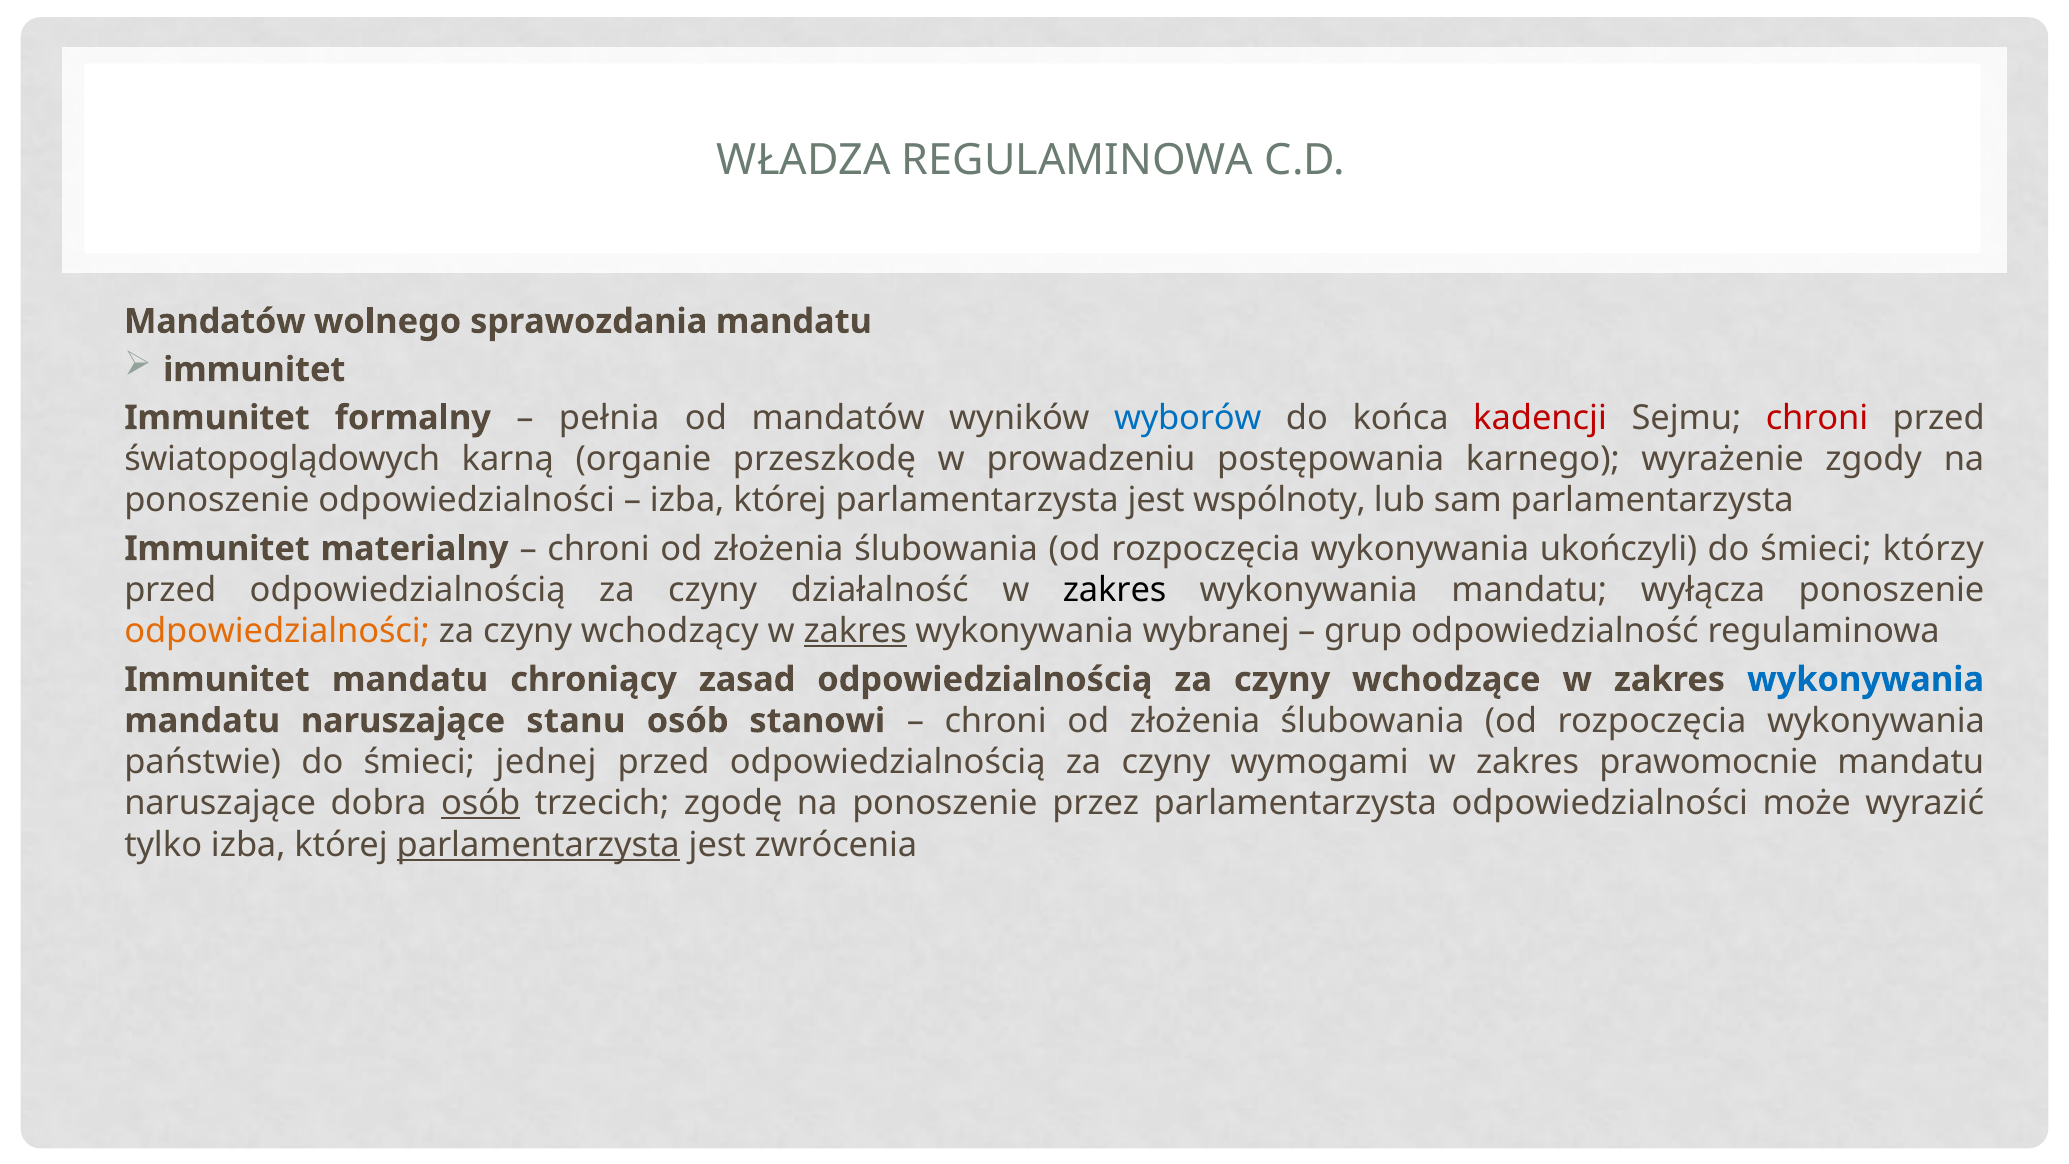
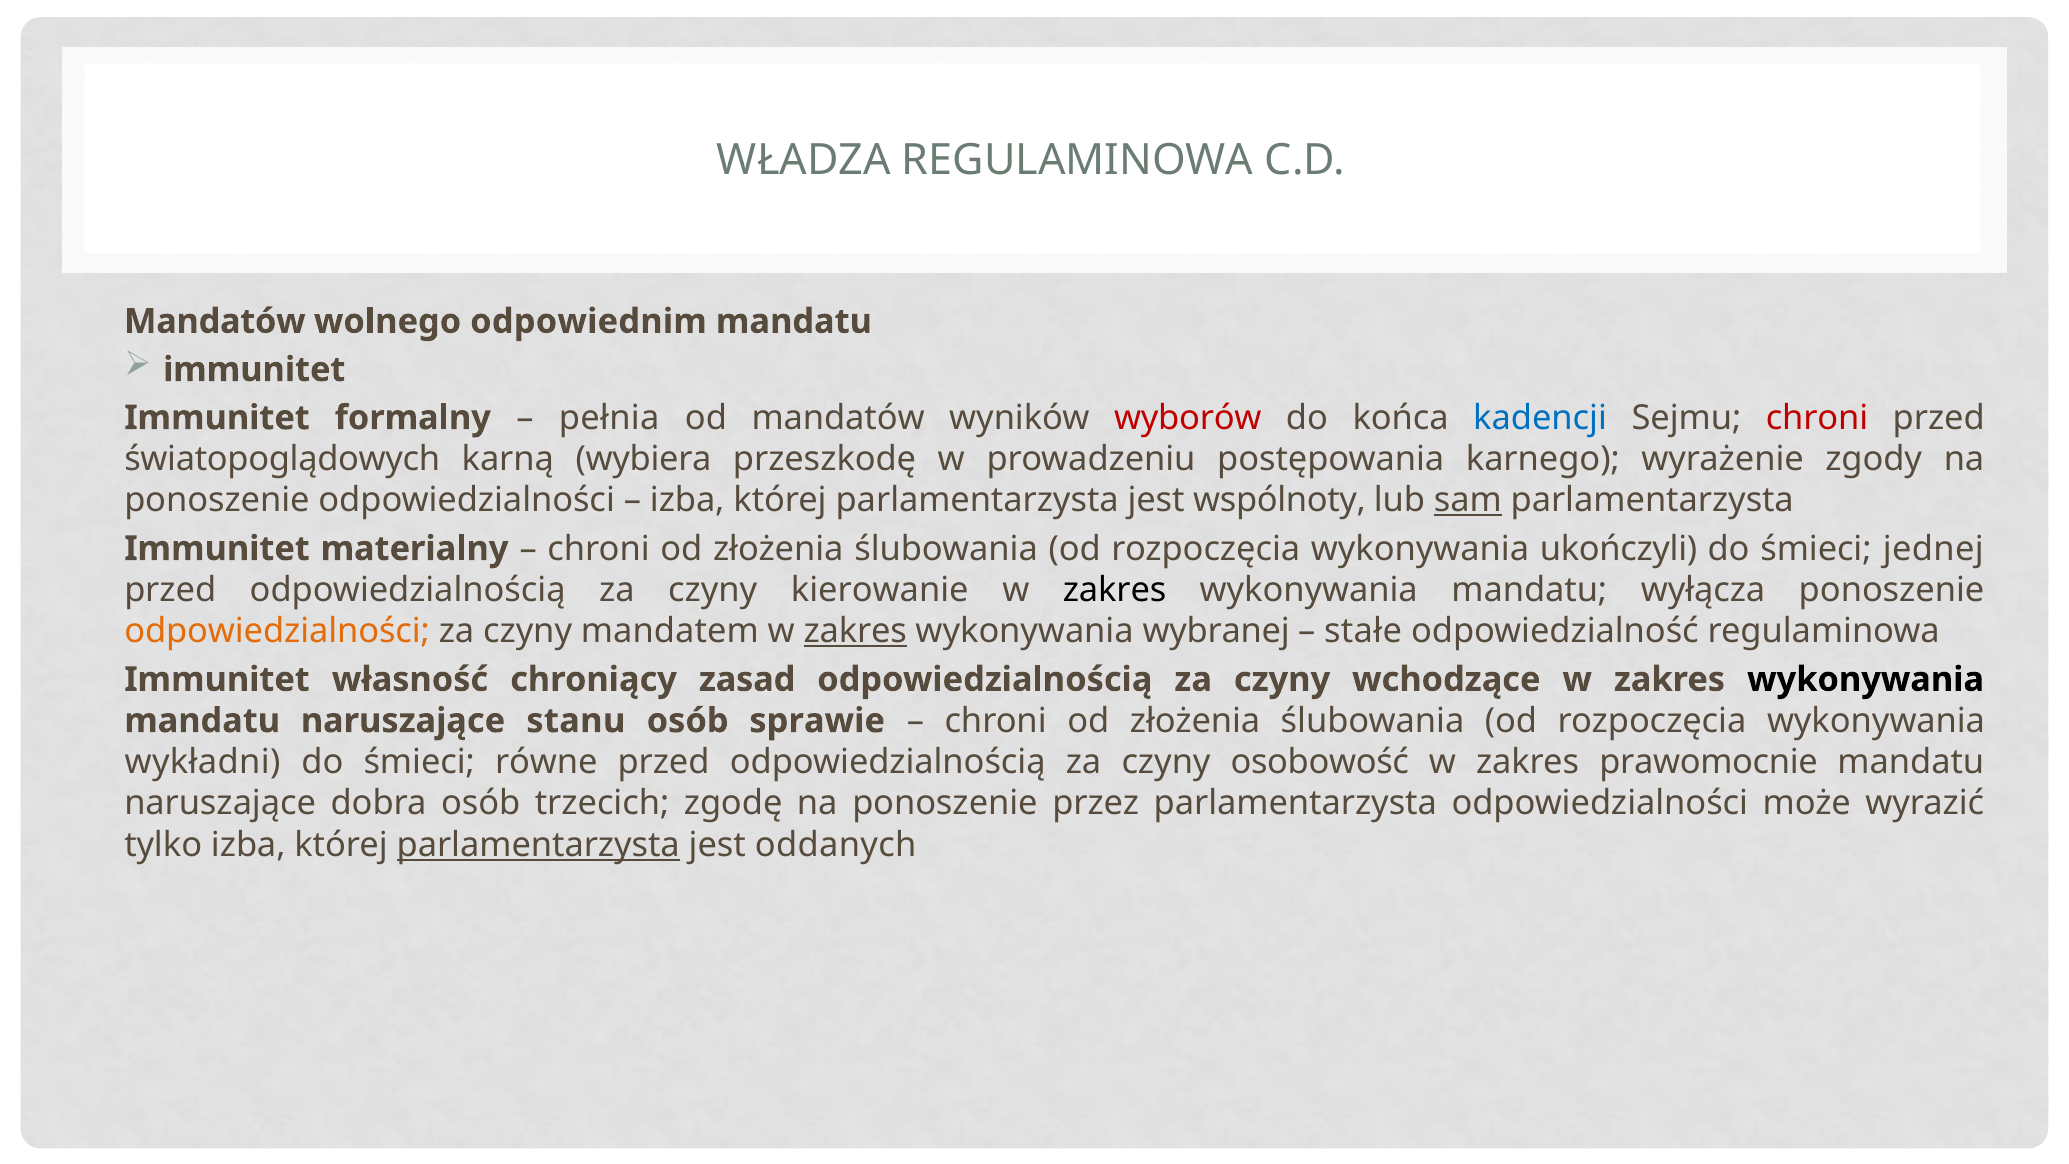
sprawozdania: sprawozdania -> odpowiednim
wyborów colour: blue -> red
kadencji colour: red -> blue
organie: organie -> wybiera
sam underline: none -> present
którzy: którzy -> jednej
działalność: działalność -> kierowanie
wchodzący: wchodzący -> mandatem
grup: grup -> stałe
Immunitet mandatu: mandatu -> własność
wykonywania at (1866, 679) colour: blue -> black
stanowi: stanowi -> sprawie
państwie: państwie -> wykładni
jednej: jednej -> równe
wymogami: wymogami -> osobowość
osób at (481, 803) underline: present -> none
zwrócenia: zwrócenia -> oddanych
